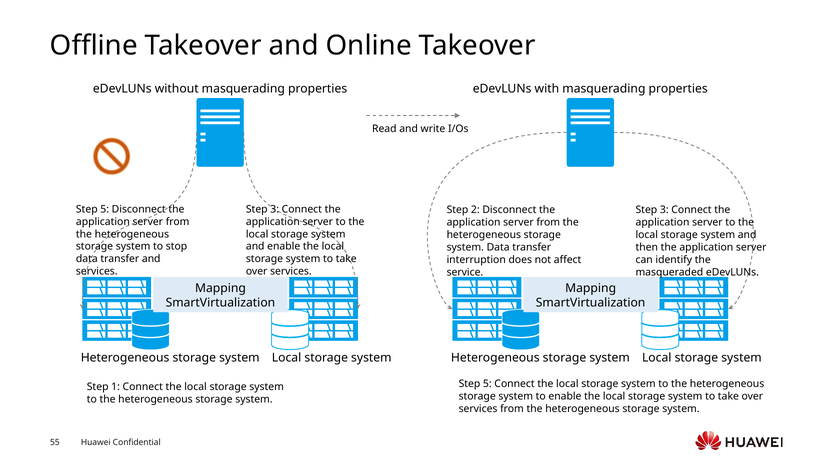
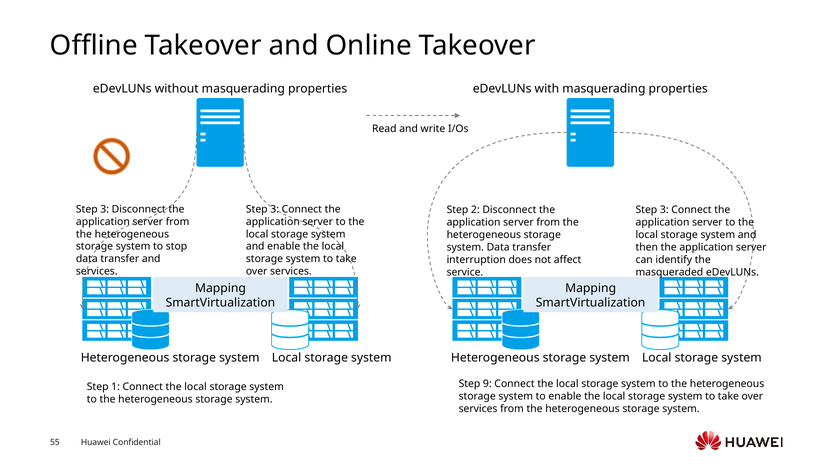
5 at (105, 209): 5 -> 3
5 at (487, 384): 5 -> 9
